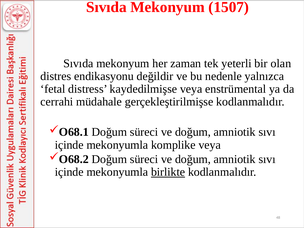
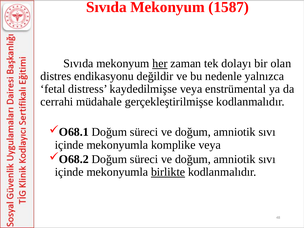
1507: 1507 -> 1587
her underline: none -> present
yeterli: yeterli -> dolayı
